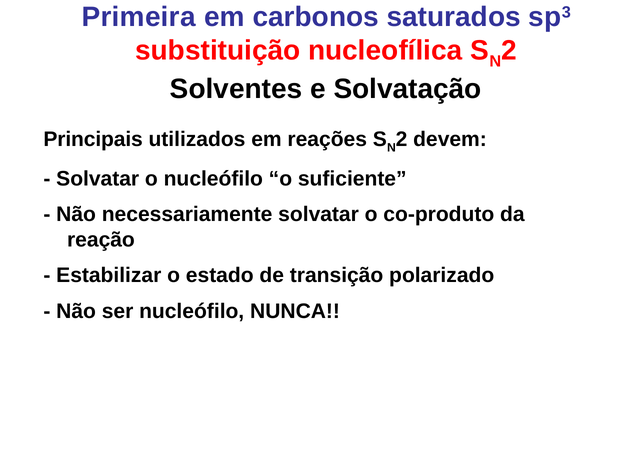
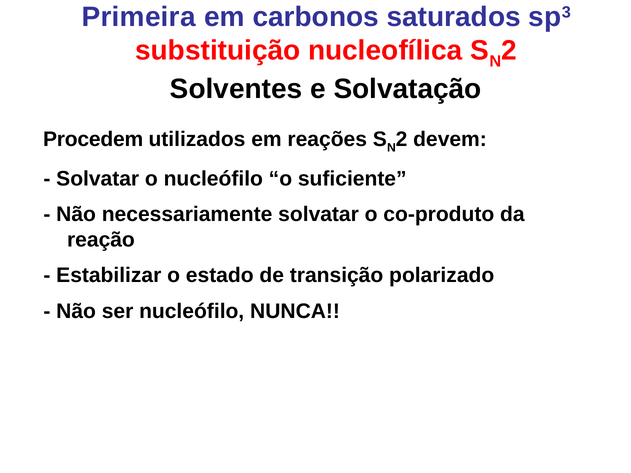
Principais: Principais -> Procedem
